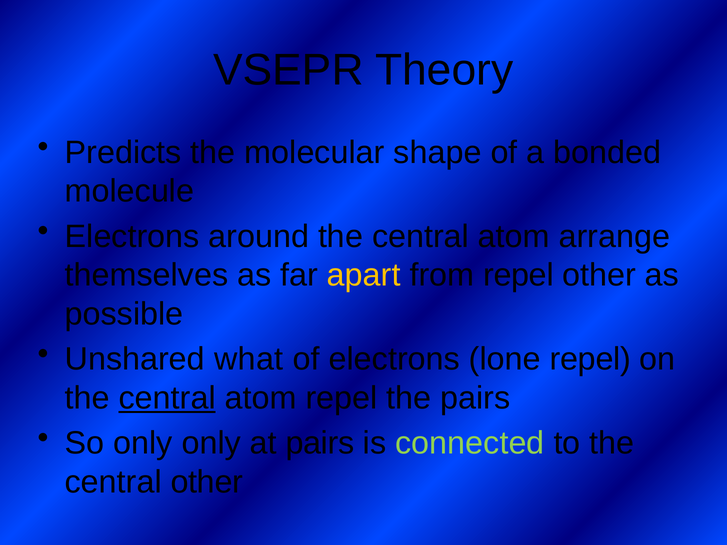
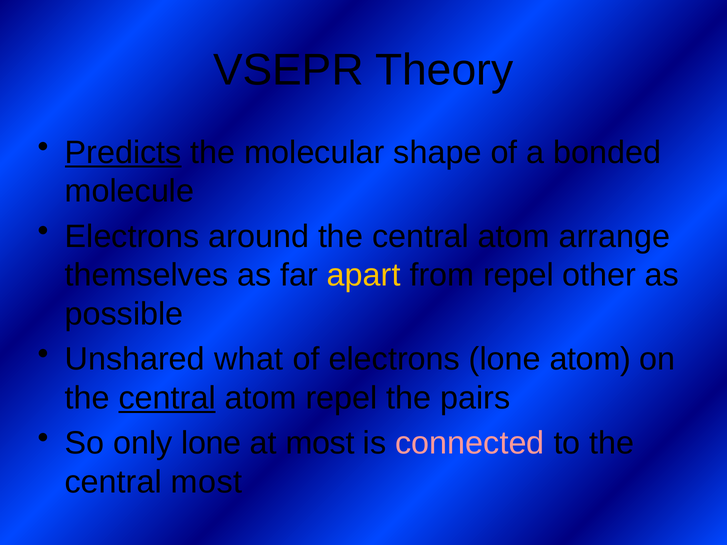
Predicts underline: none -> present
lone repel: repel -> atom
only only: only -> lone
at pairs: pairs -> most
connected colour: light green -> pink
central other: other -> most
